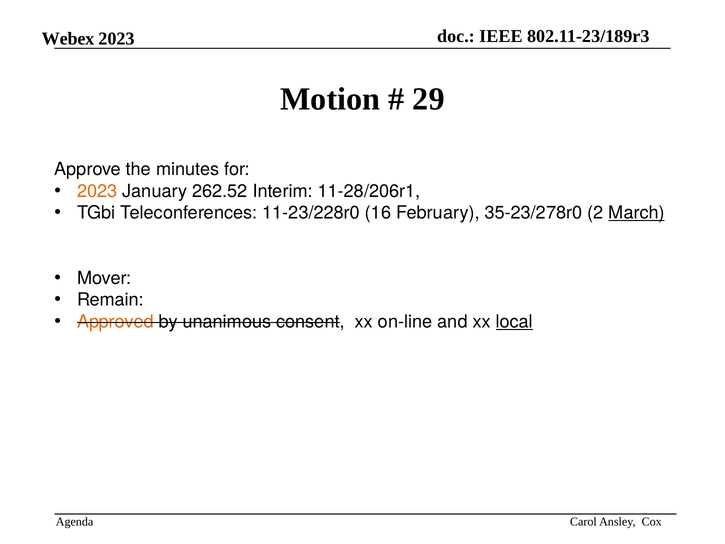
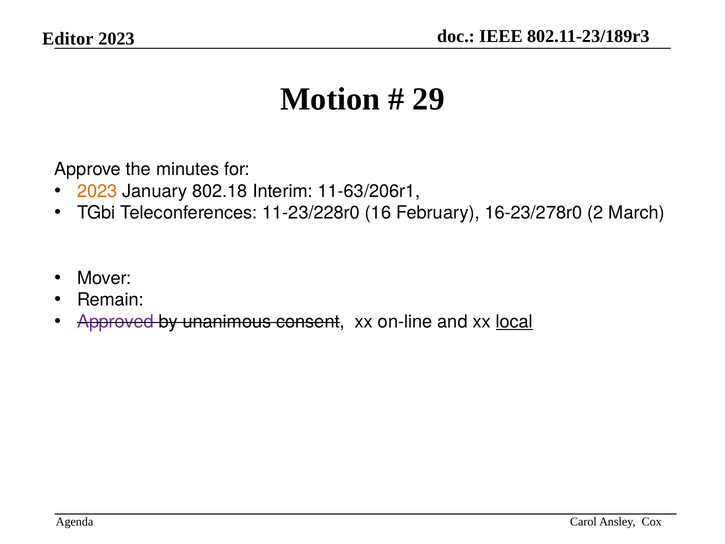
Webex: Webex -> Editor
262.52: 262.52 -> 802.18
11-28/206r1: 11-28/206r1 -> 11-63/206r1
35-23/278r0: 35-23/278r0 -> 16-23/278r0
March underline: present -> none
Approved colour: orange -> purple
